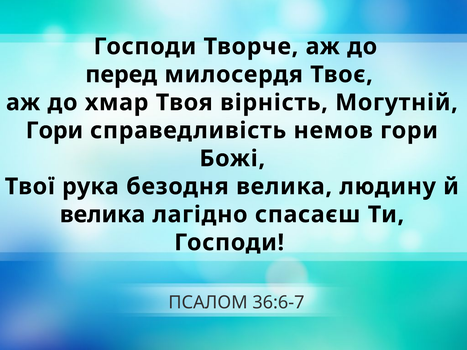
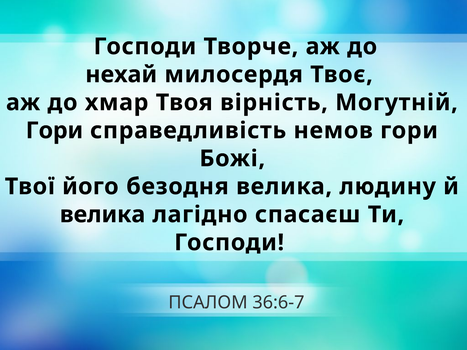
перед: перед -> нехай
рука: рука -> його
